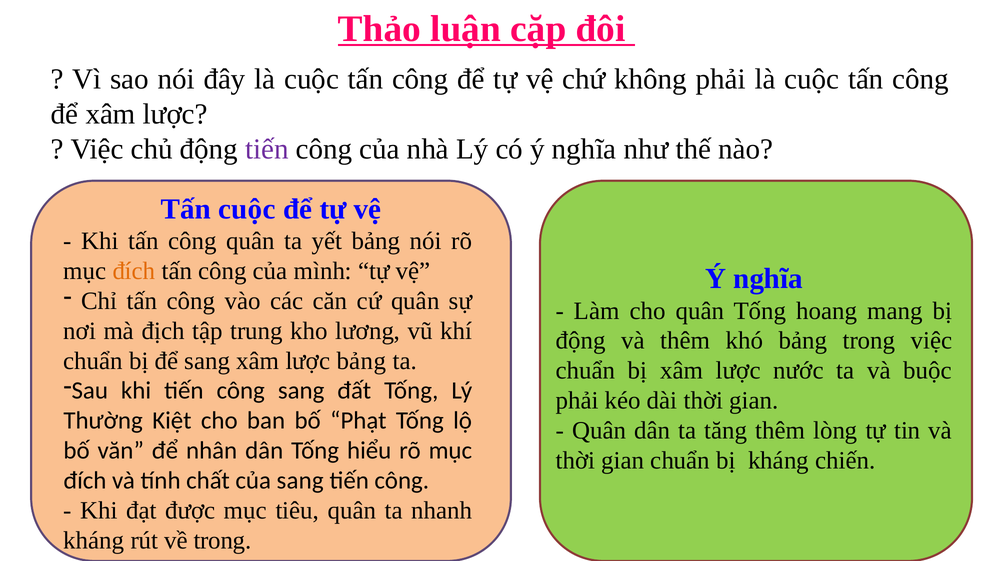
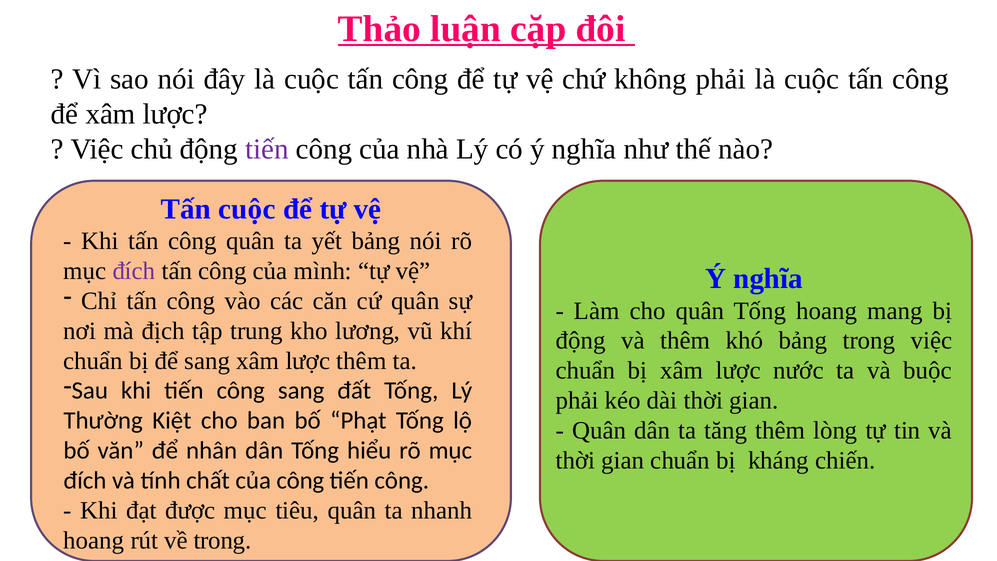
đích at (134, 271) colour: orange -> purple
lược bảng: bảng -> thêm
của sang: sang -> công
kháng at (94, 540): kháng -> hoang
